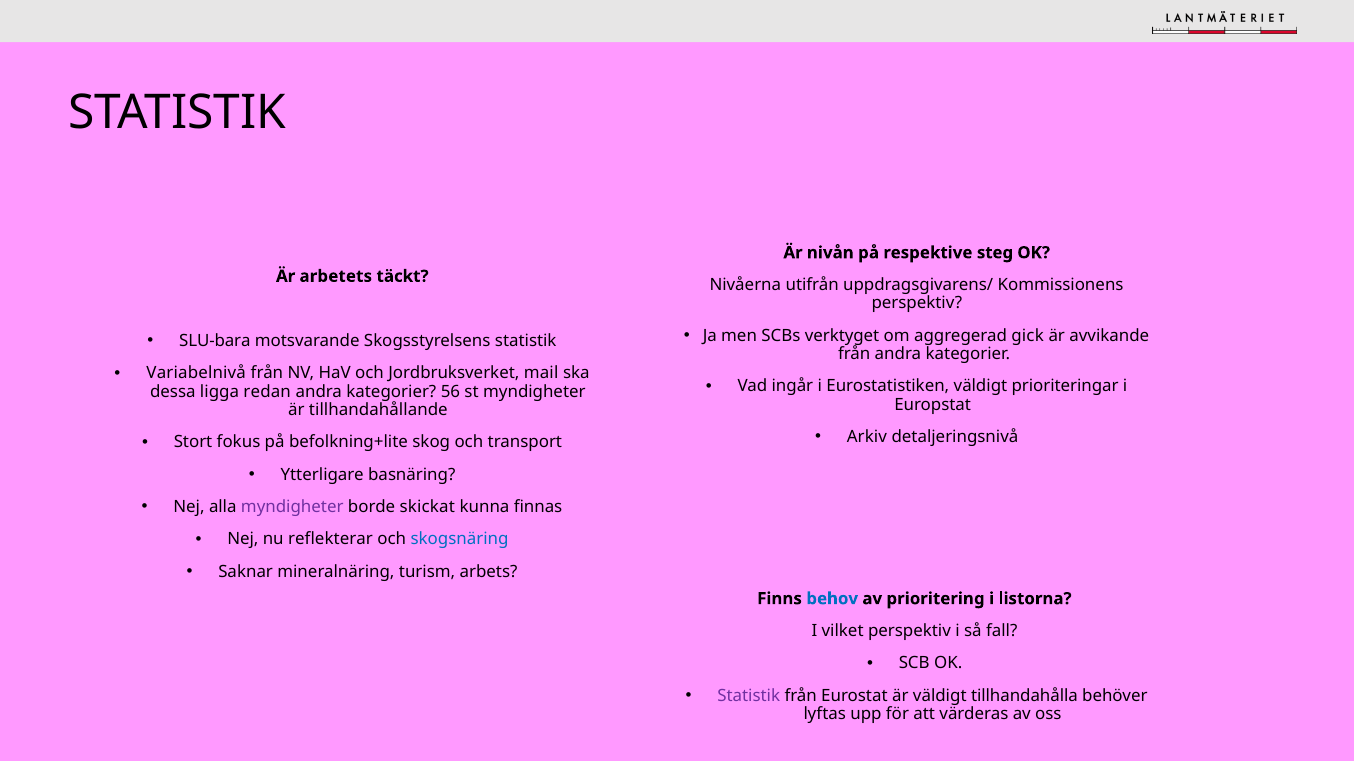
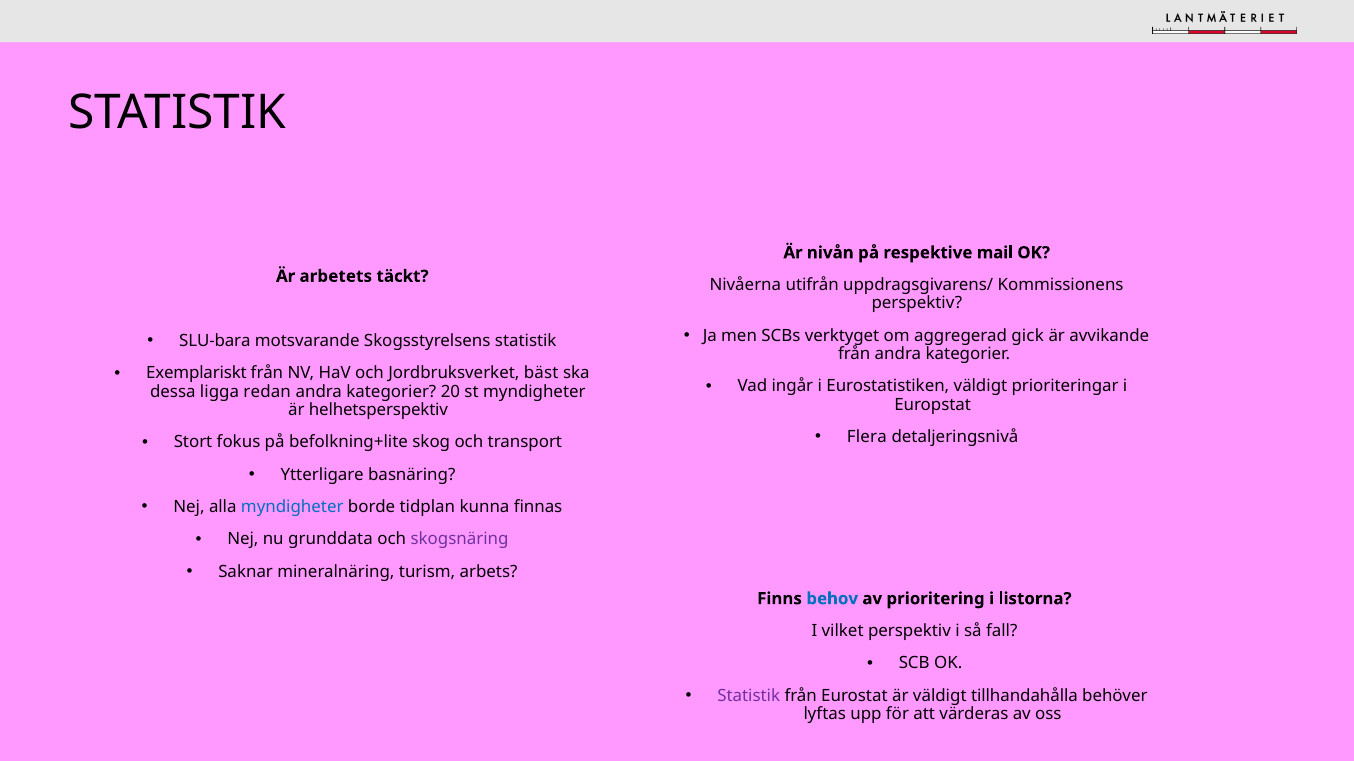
steg: steg -> mail
Variabelnivå: Variabelnivå -> Exemplariskt
mail: mail -> bäst
56: 56 -> 20
tillhandahållande: tillhandahållande -> helhetsperspektiv
Arkiv: Arkiv -> Flera
myndigheter at (292, 507) colour: purple -> blue
skickat: skickat -> tidplan
reflekterar: reflekterar -> grunddata
skogsnäring colour: blue -> purple
